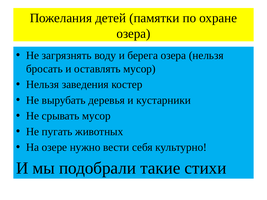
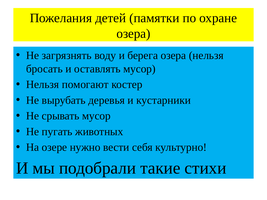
заведения: заведения -> помогают
